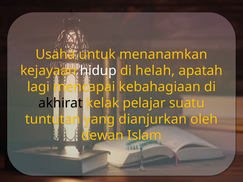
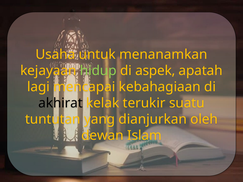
hidup colour: white -> light green
helah: helah -> aspek
pelajar: pelajar -> terukir
